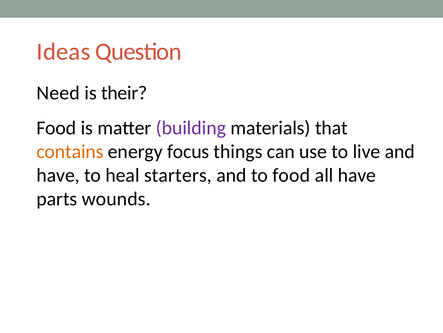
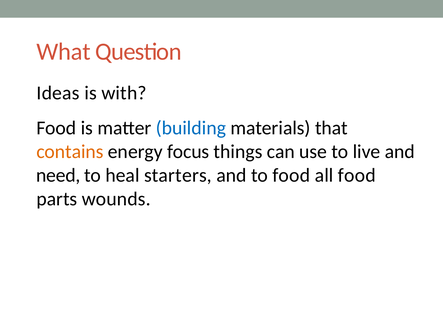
Ideas: Ideas -> What
Need: Need -> Ideas
their: their -> with
building colour: purple -> blue
have at (58, 175): have -> need
all have: have -> food
